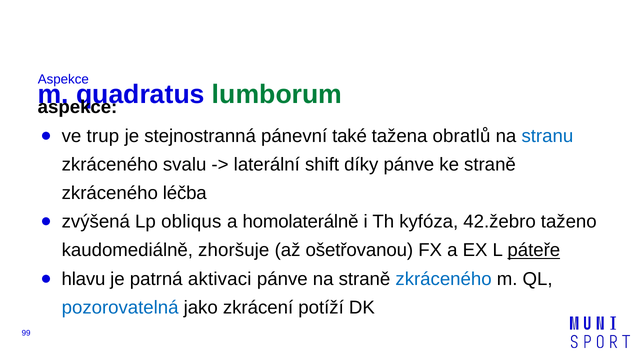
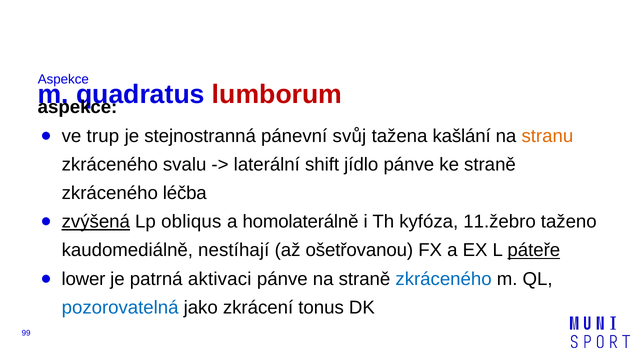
lumborum colour: green -> red
také: také -> svůj
obratlů: obratlů -> kašlání
stranu colour: blue -> orange
díky: díky -> jídlo
zvýšená underline: none -> present
42.žebro: 42.žebro -> 11.žebro
zhoršuje: zhoršuje -> nestíhají
hlavu: hlavu -> lower
potíží: potíží -> tonus
